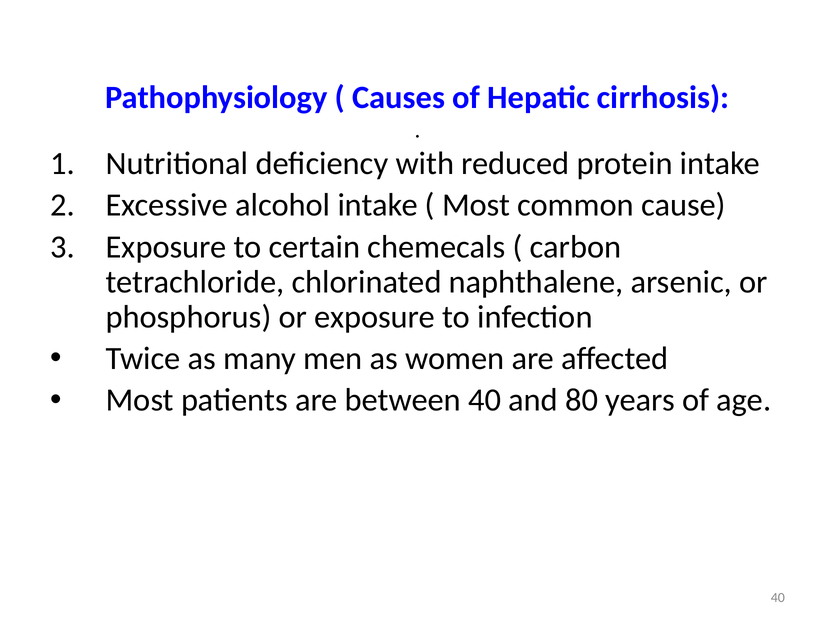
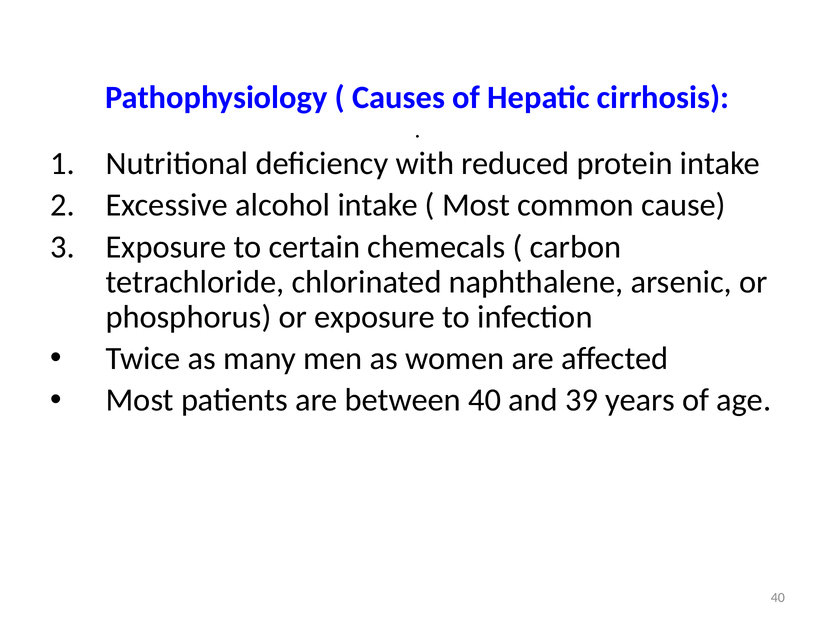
80: 80 -> 39
